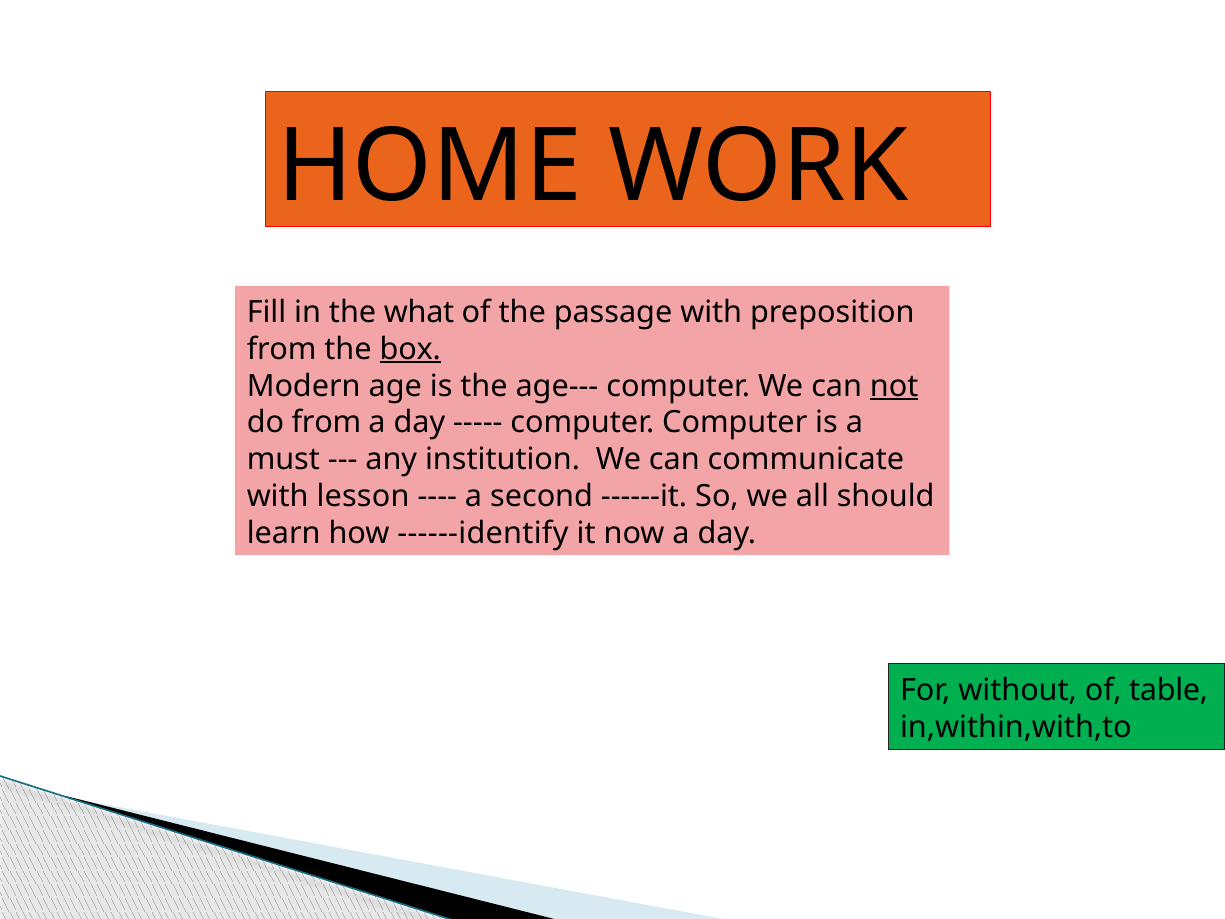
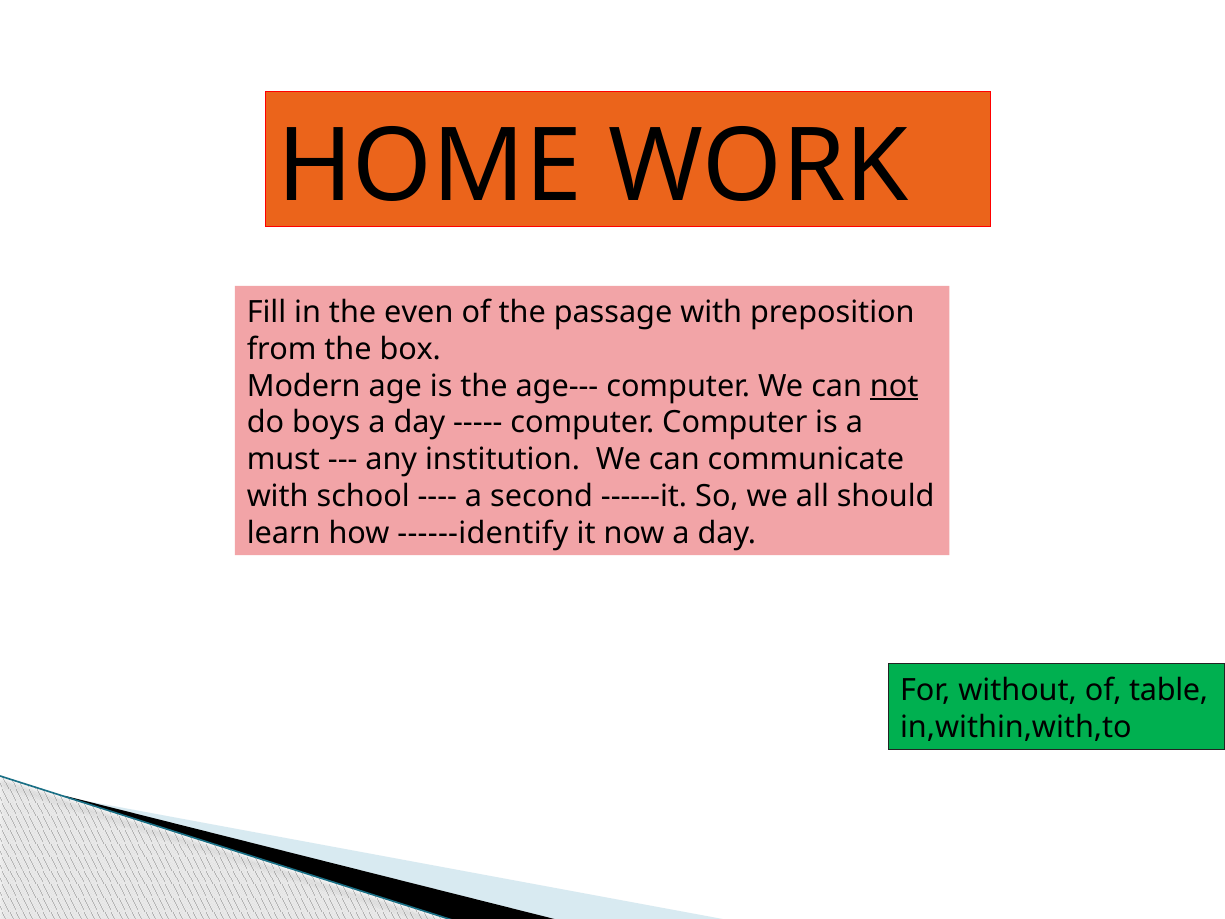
what: what -> even
box underline: present -> none
do from: from -> boys
lesson: lesson -> school
